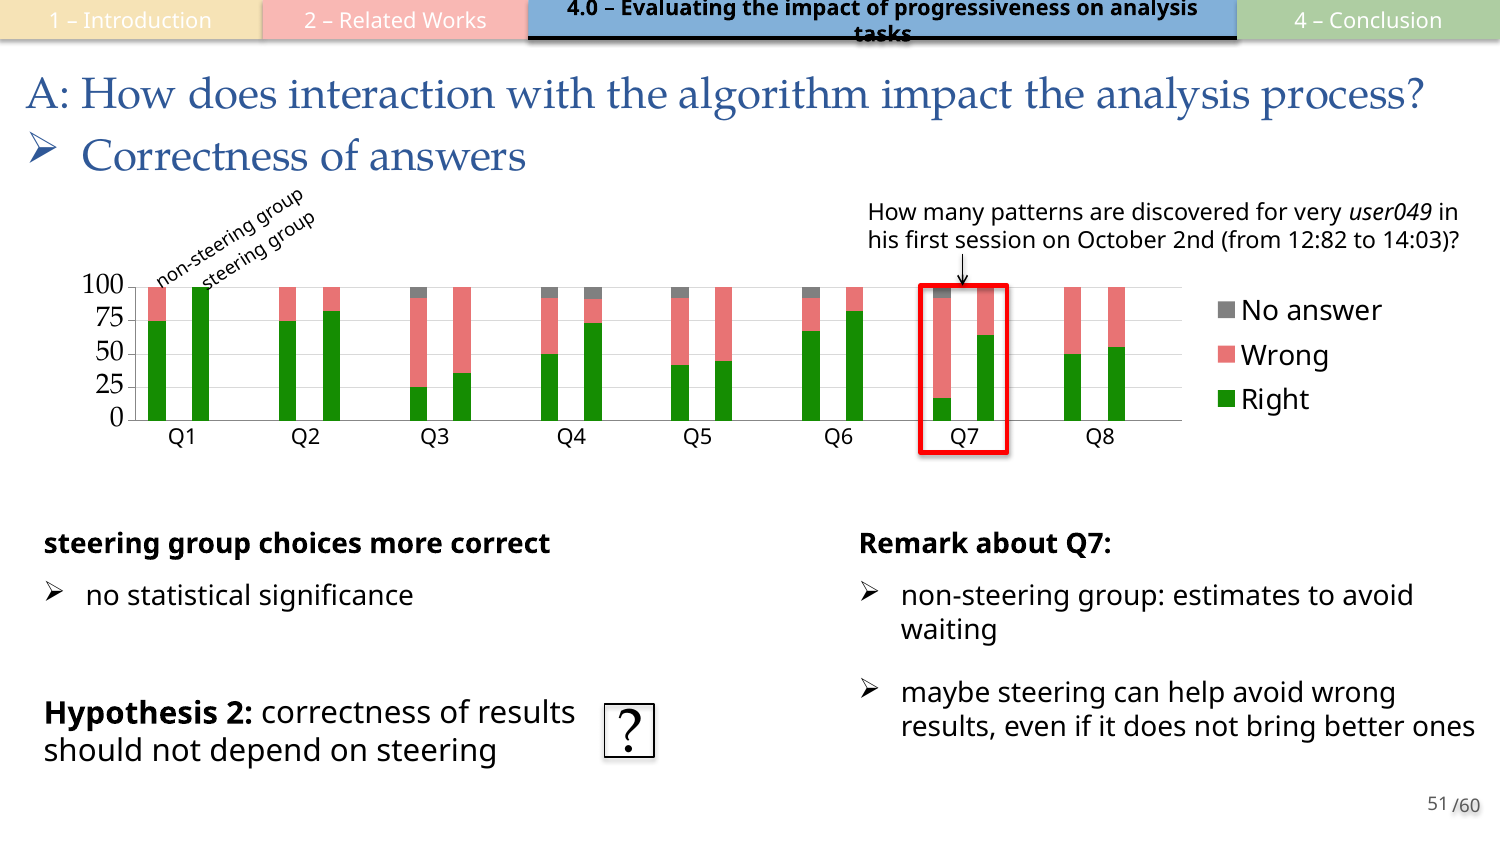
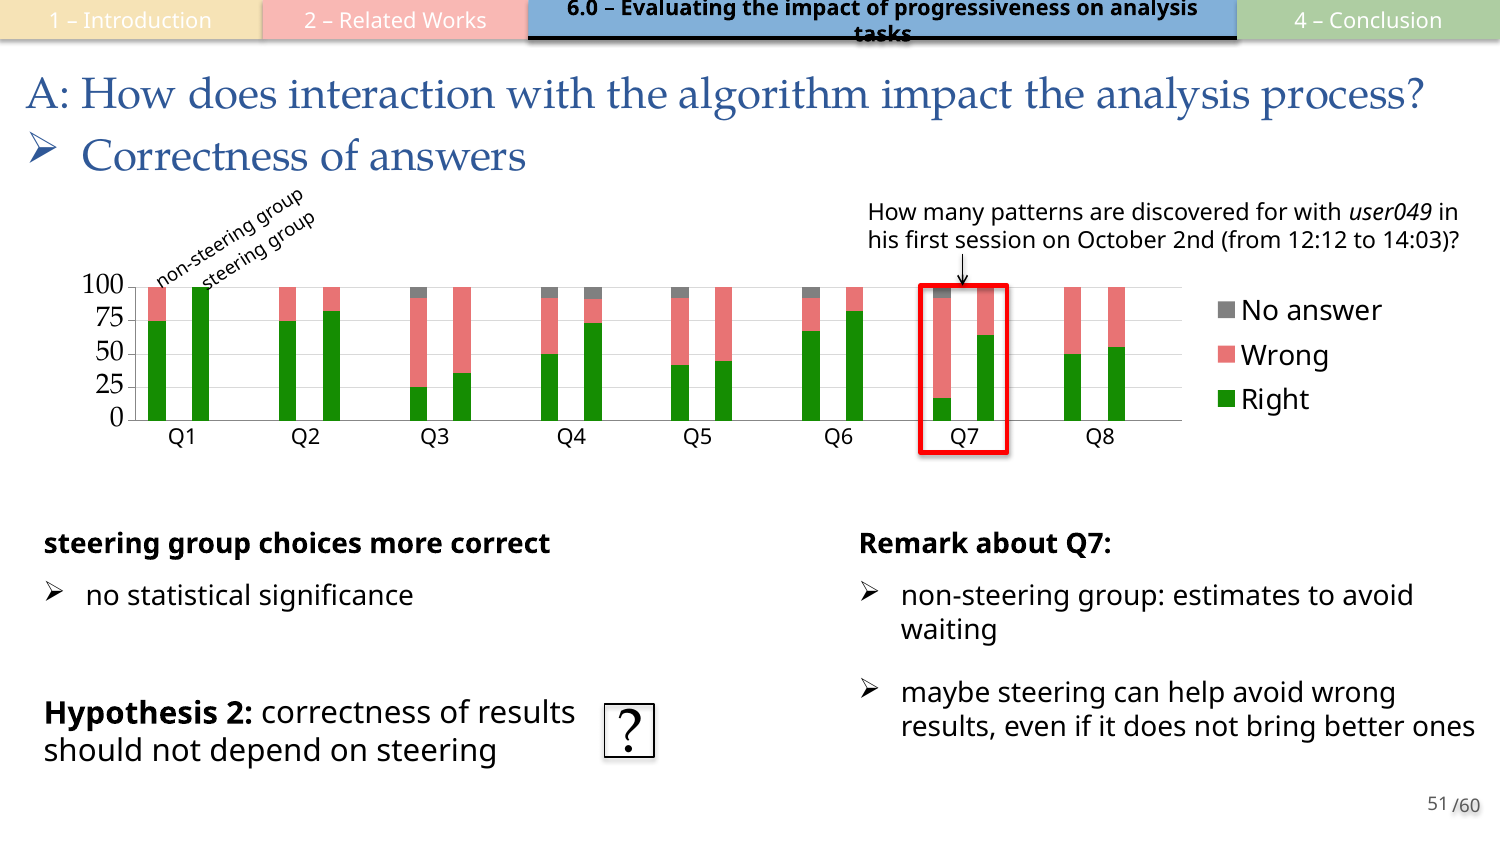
4.0: 4.0 -> 6.0
for very: very -> with
12:82: 12:82 -> 12:12
